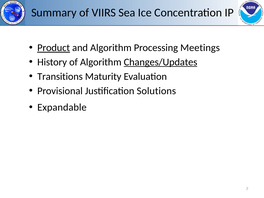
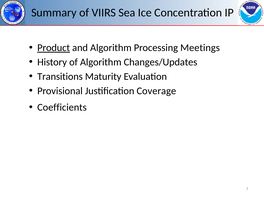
Changes/Updates underline: present -> none
Solutions: Solutions -> Coverage
Expandable: Expandable -> Coefficients
